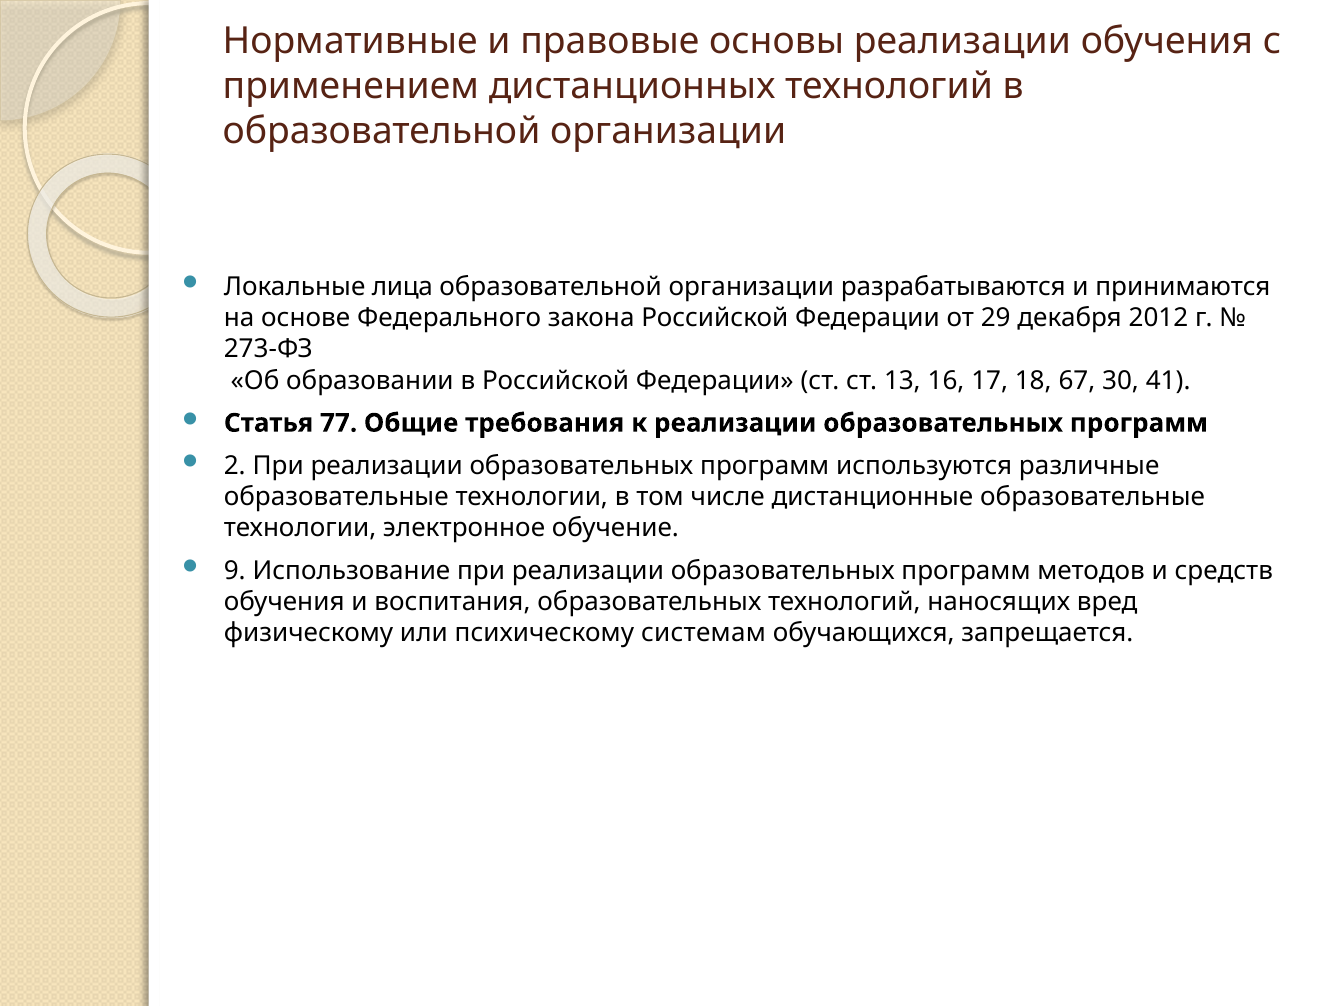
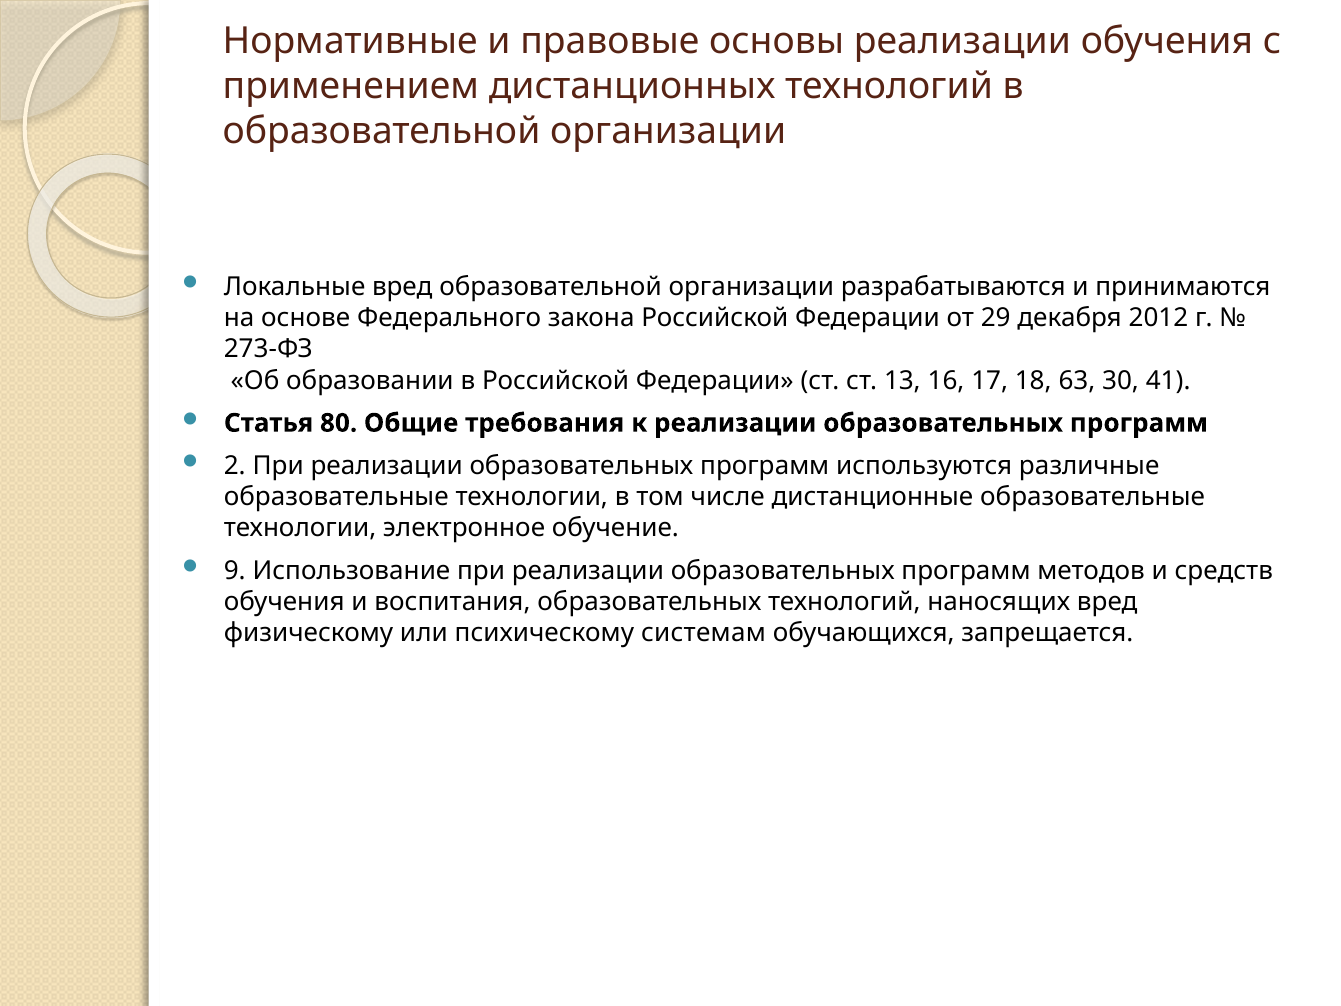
Локальные лица: лица -> вред
67: 67 -> 63
77: 77 -> 80
